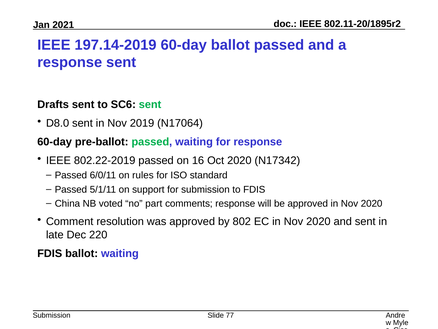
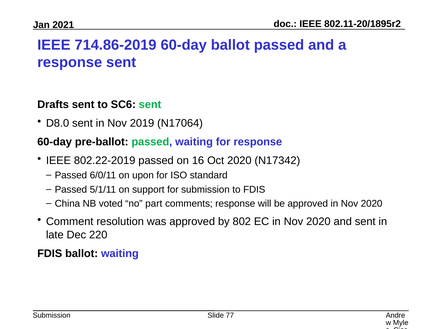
197.14-2019: 197.14-2019 -> 714.86-2019
rules: rules -> upon
